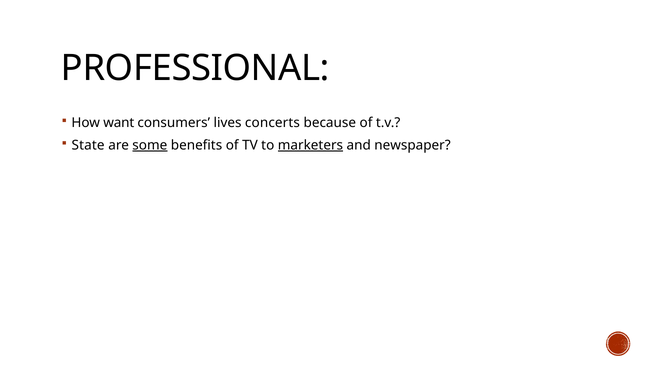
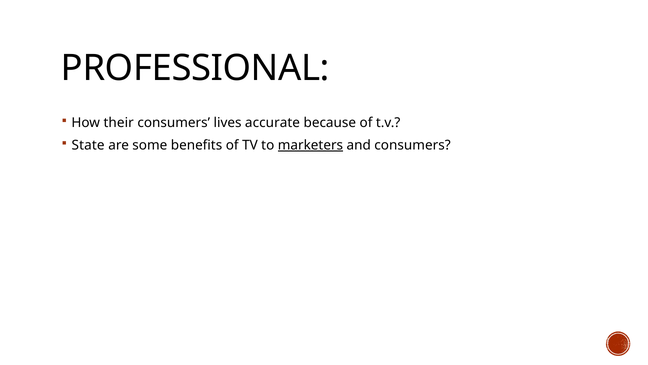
want: want -> their
concerts: concerts -> accurate
some underline: present -> none
and newspaper: newspaper -> consumers
